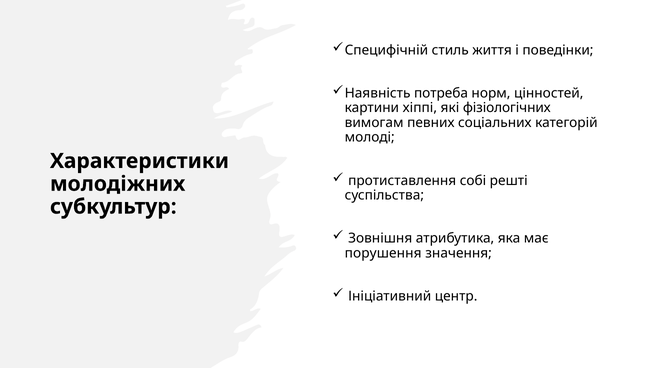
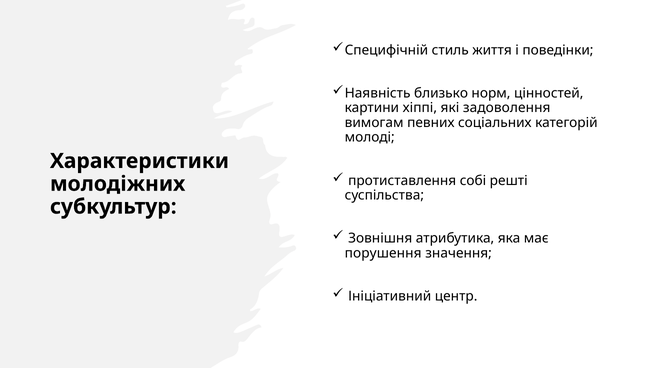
потреба: потреба -> близько
фізіологічних: фізіологічних -> задоволення
